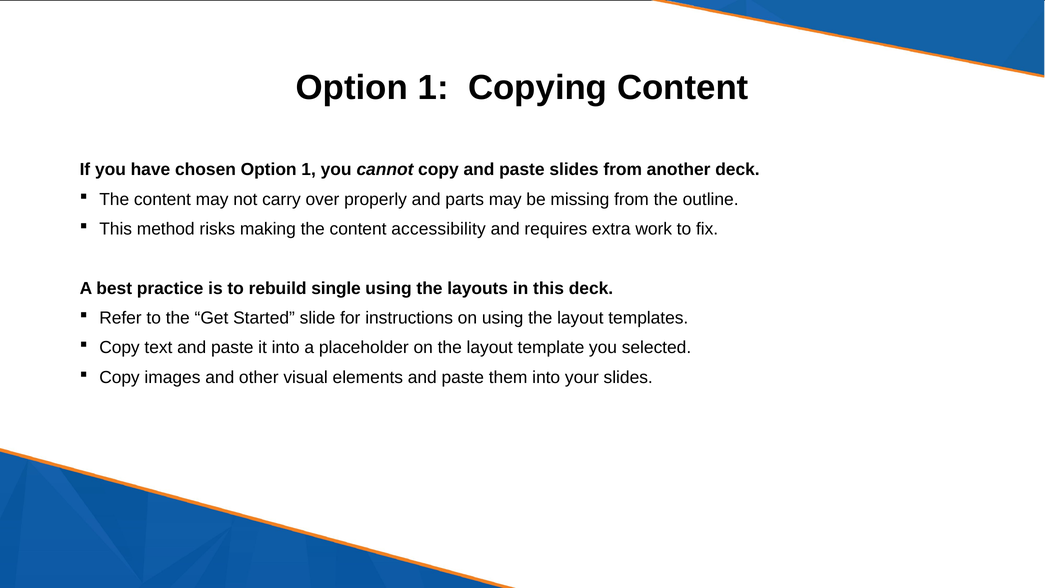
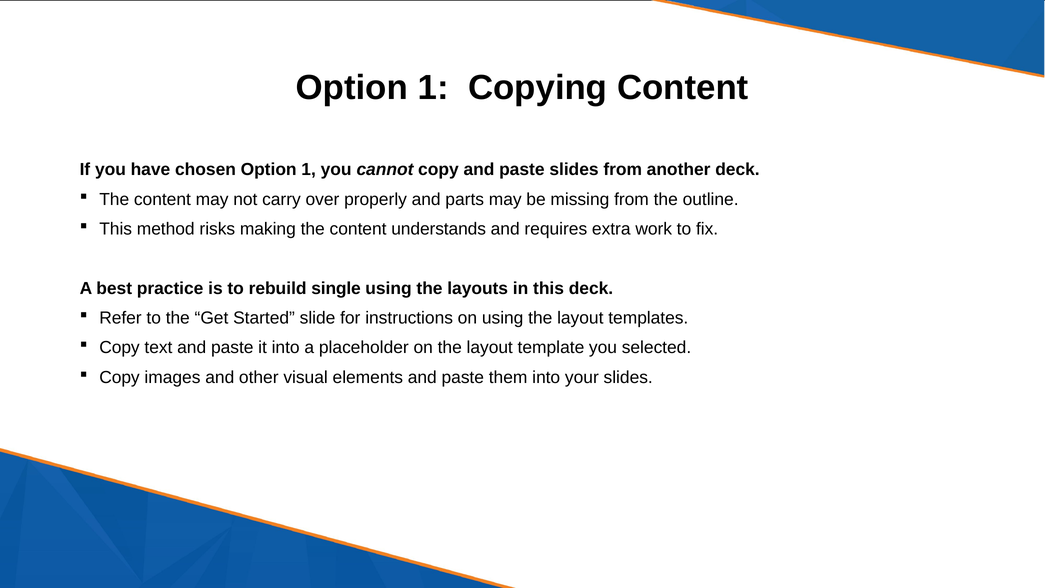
accessibility: accessibility -> understands
